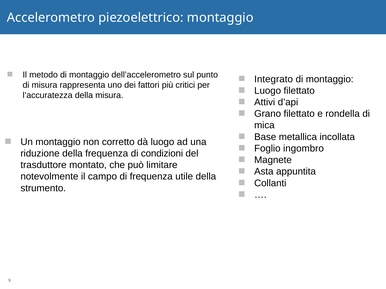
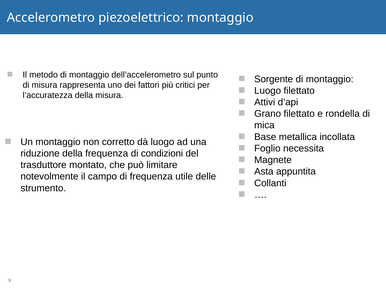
Integrato: Integrato -> Sorgente
ingombro: ingombro -> necessita
utile della: della -> delle
